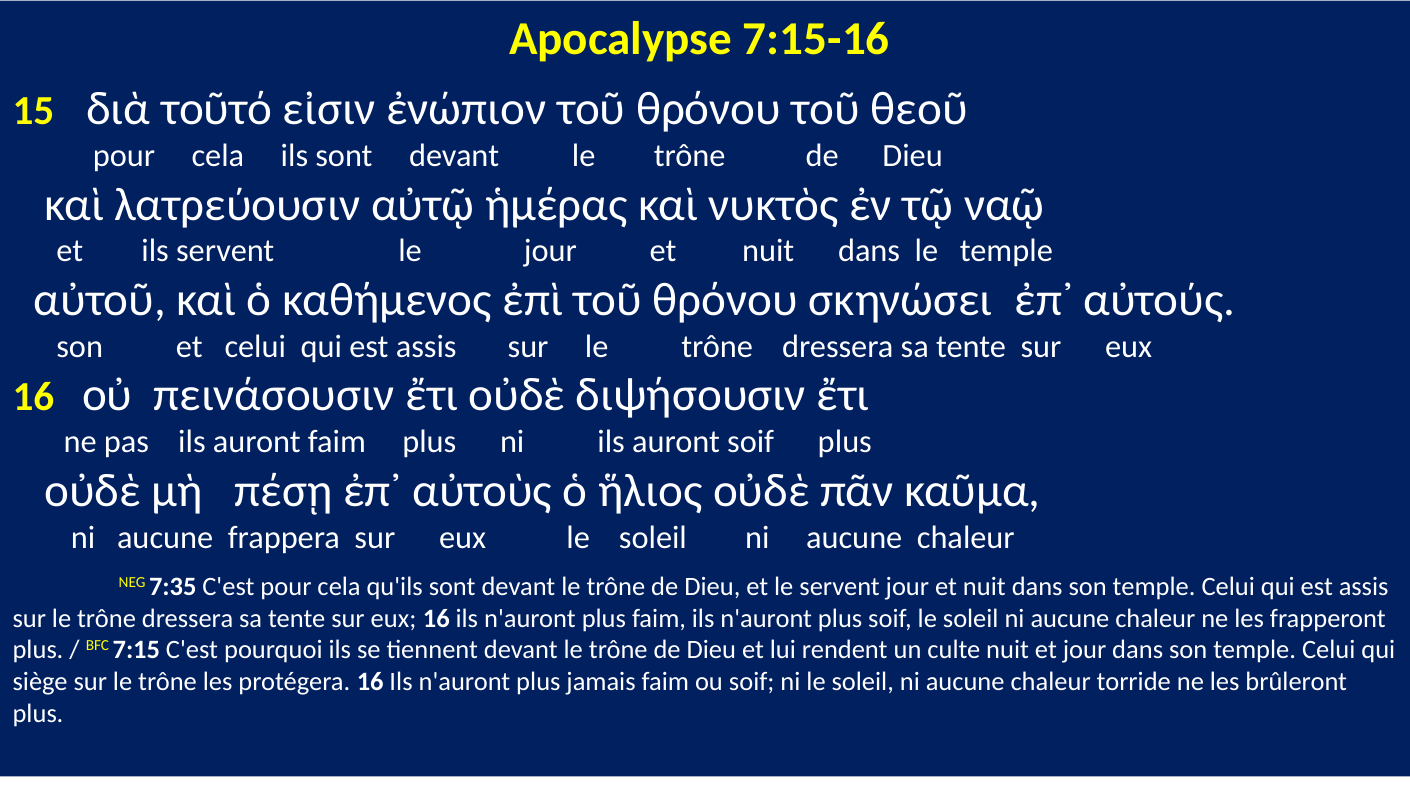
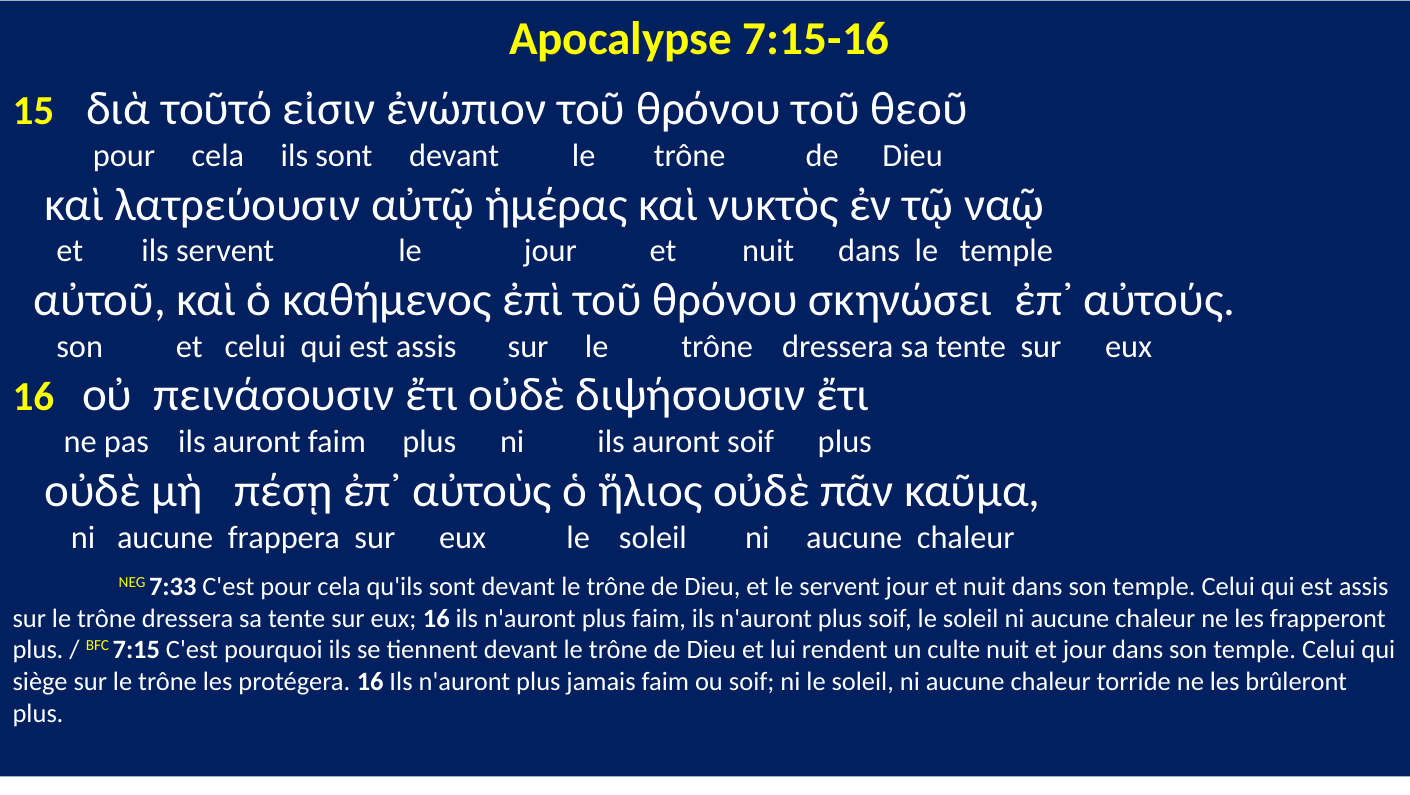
7:35: 7:35 -> 7:33
